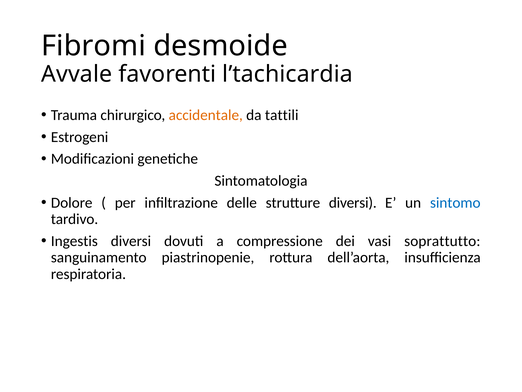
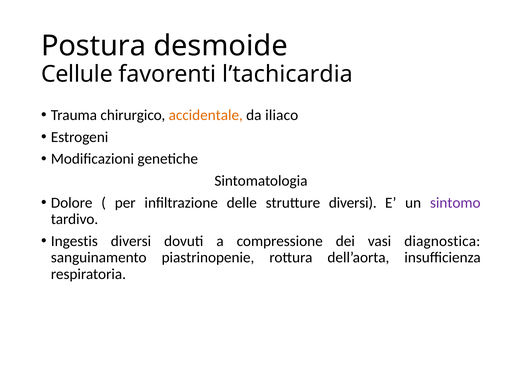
Fibromi: Fibromi -> Postura
Avvale: Avvale -> Cellule
tattili: tattili -> iliaco
sintomo colour: blue -> purple
soprattutto: soprattutto -> diagnostica
